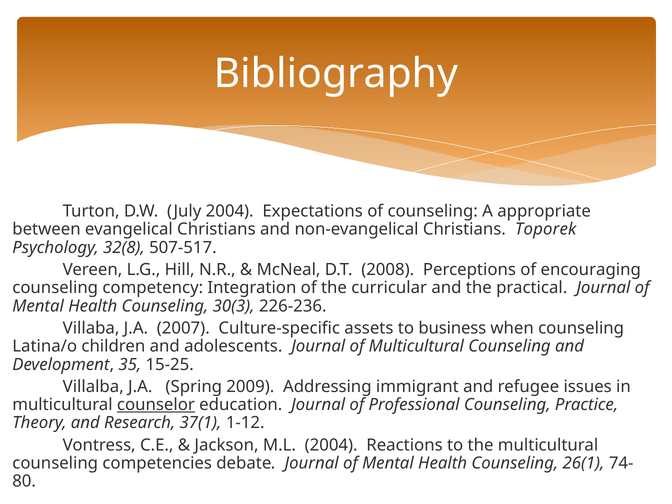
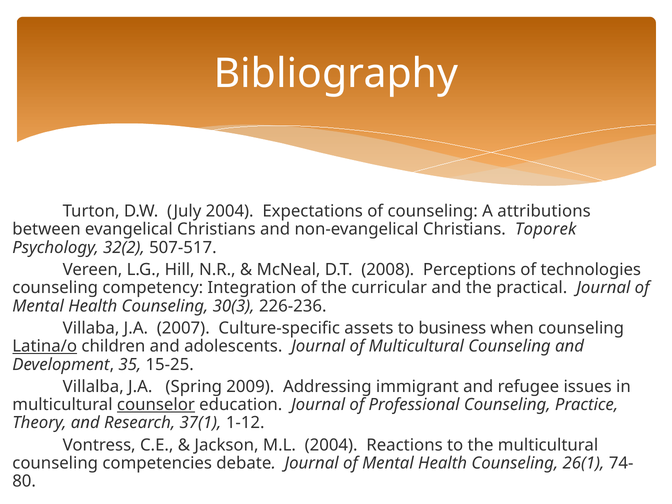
appropriate: appropriate -> attributions
32(8: 32(8 -> 32(2
encouraging: encouraging -> technologies
Latina/o underline: none -> present
